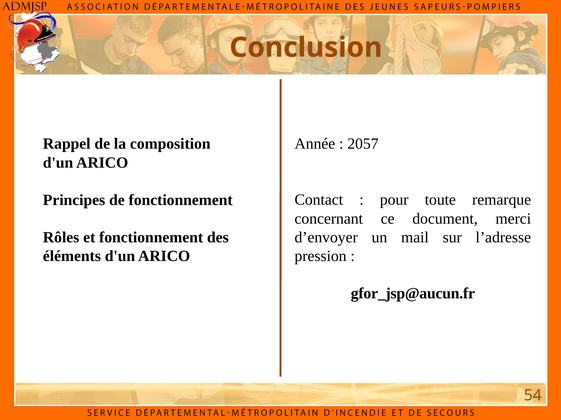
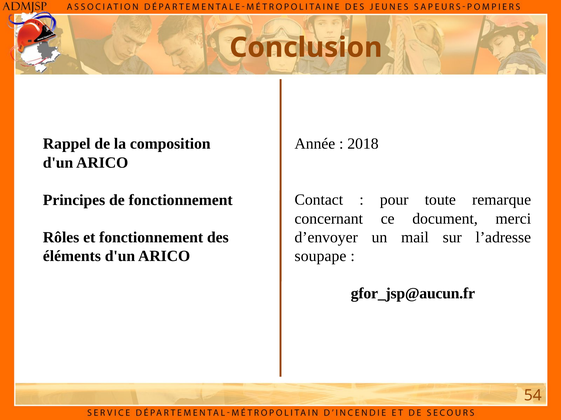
2057: 2057 -> 2018
pression: pression -> soupape
